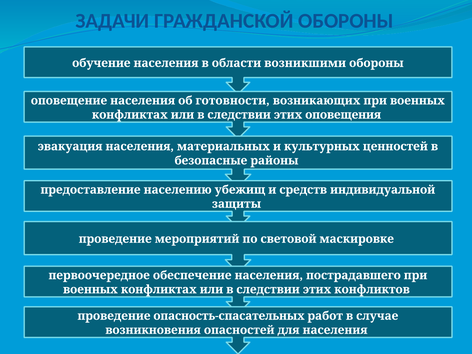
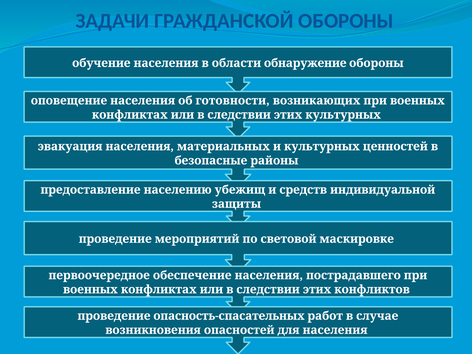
возникшими: возникшими -> обнаружение
этих оповещения: оповещения -> культурных
